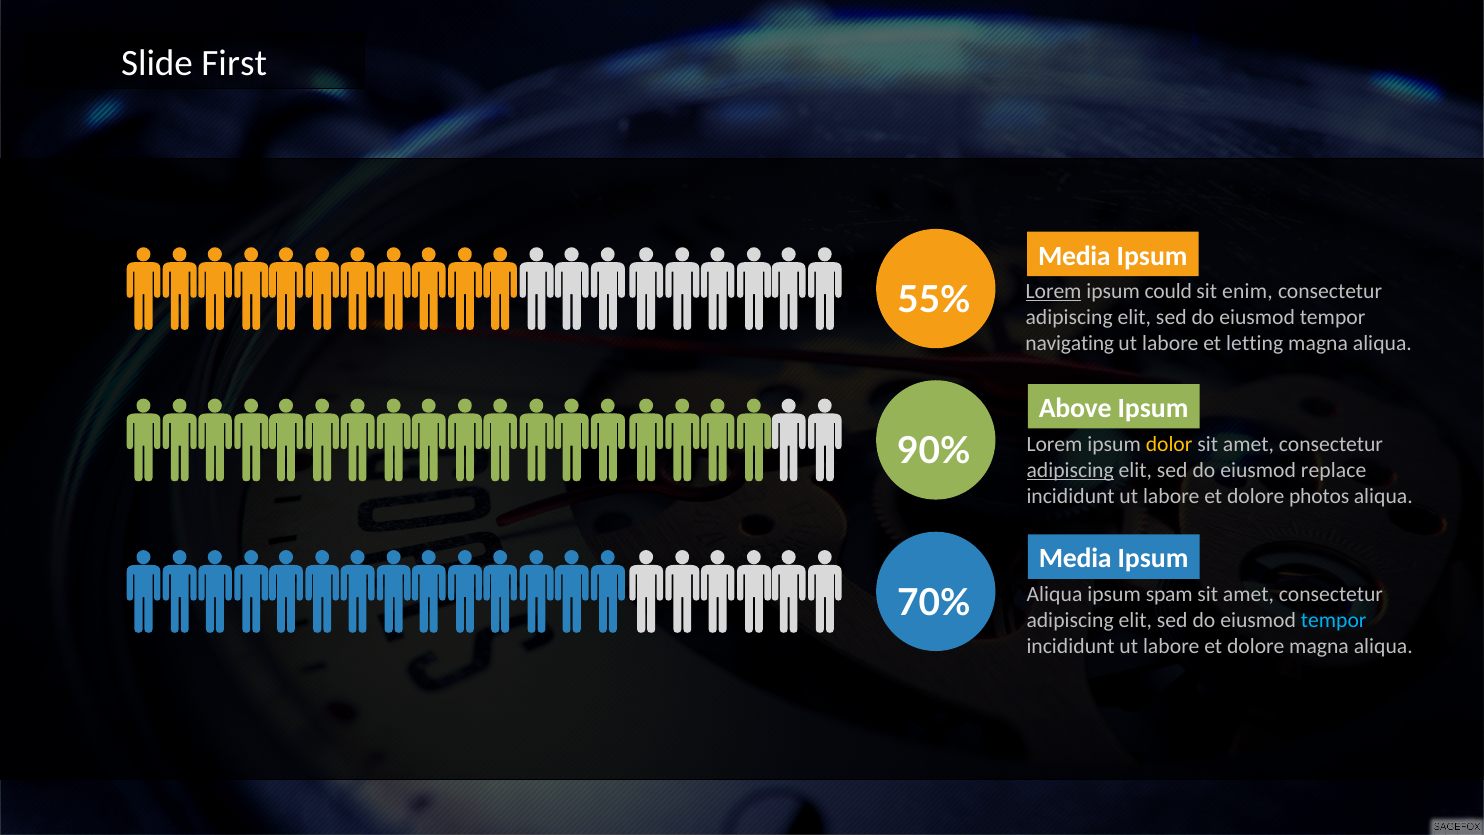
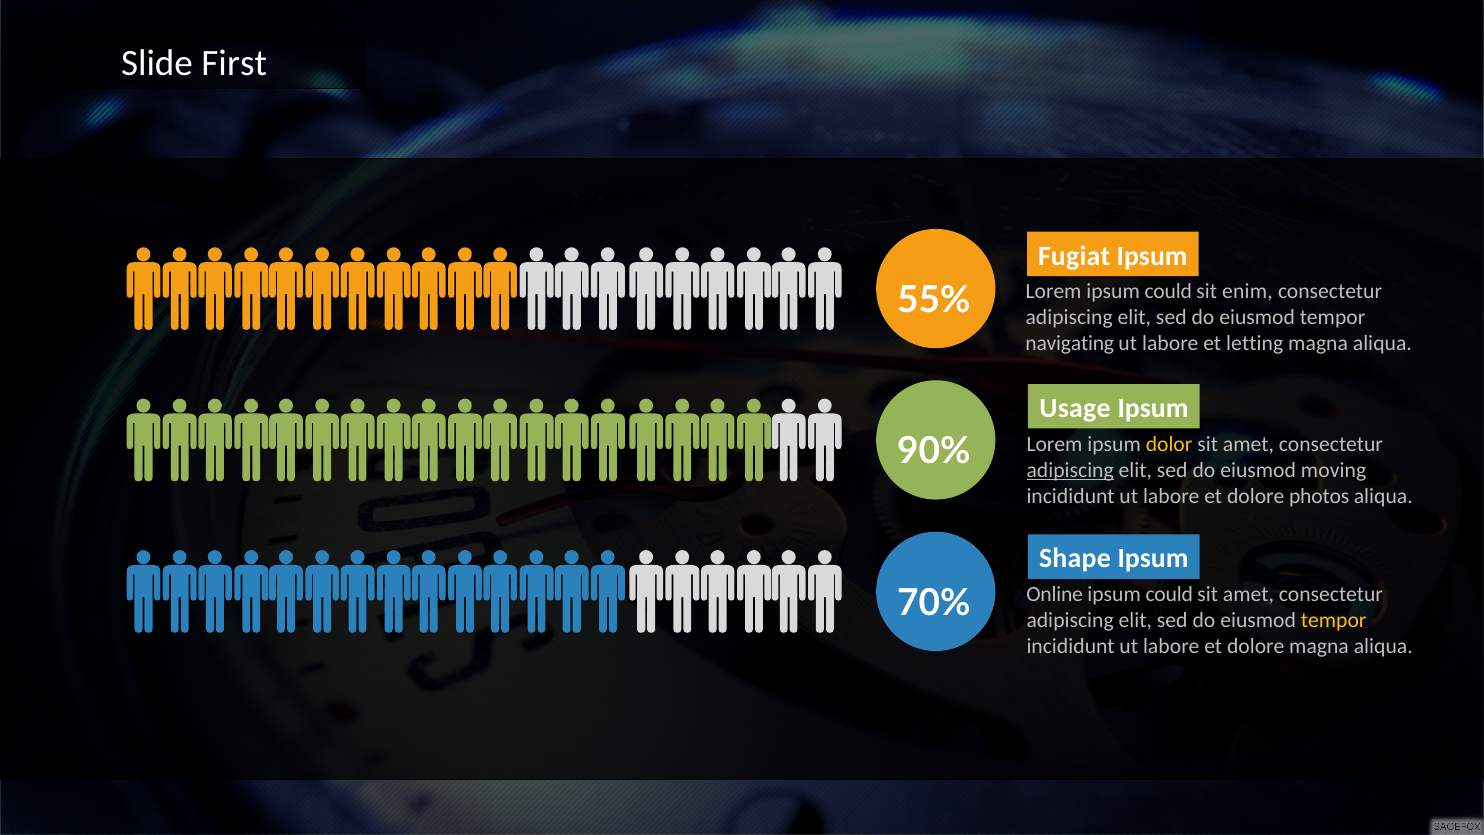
Media at (1074, 256): Media -> Fugiat
Lorem at (1054, 291) underline: present -> none
Above: Above -> Usage
replace: replace -> moving
Media at (1075, 558): Media -> Shape
Aliqua at (1054, 594): Aliqua -> Online
spam at (1169, 594): spam -> could
tempor at (1334, 620) colour: light blue -> yellow
